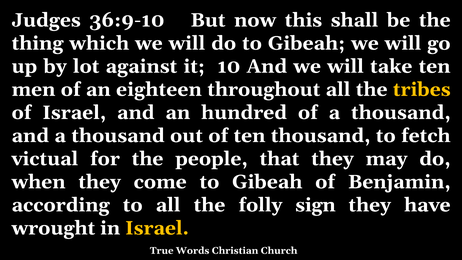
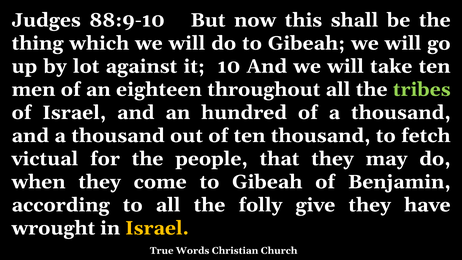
36:9-10: 36:9-10 -> 88:9-10
tribes colour: yellow -> light green
sign: sign -> give
